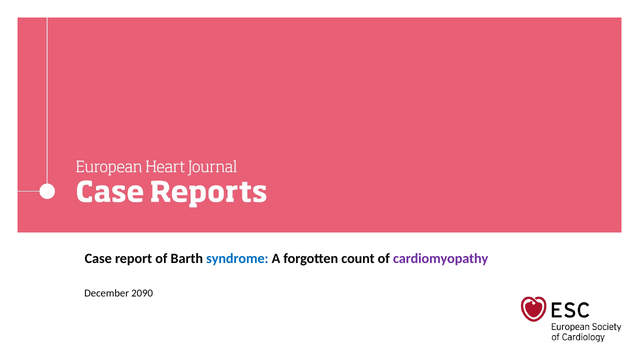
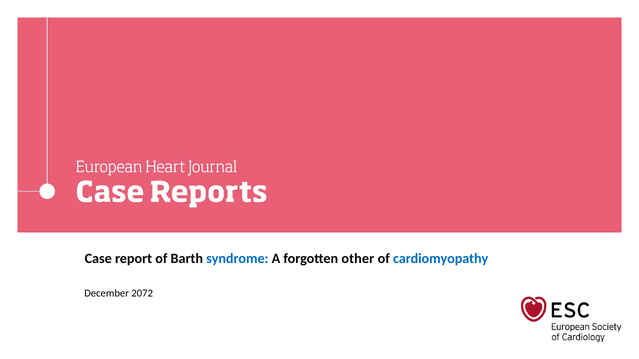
count: count -> other
cardiomyopathy colour: purple -> blue
2090: 2090 -> 2072
